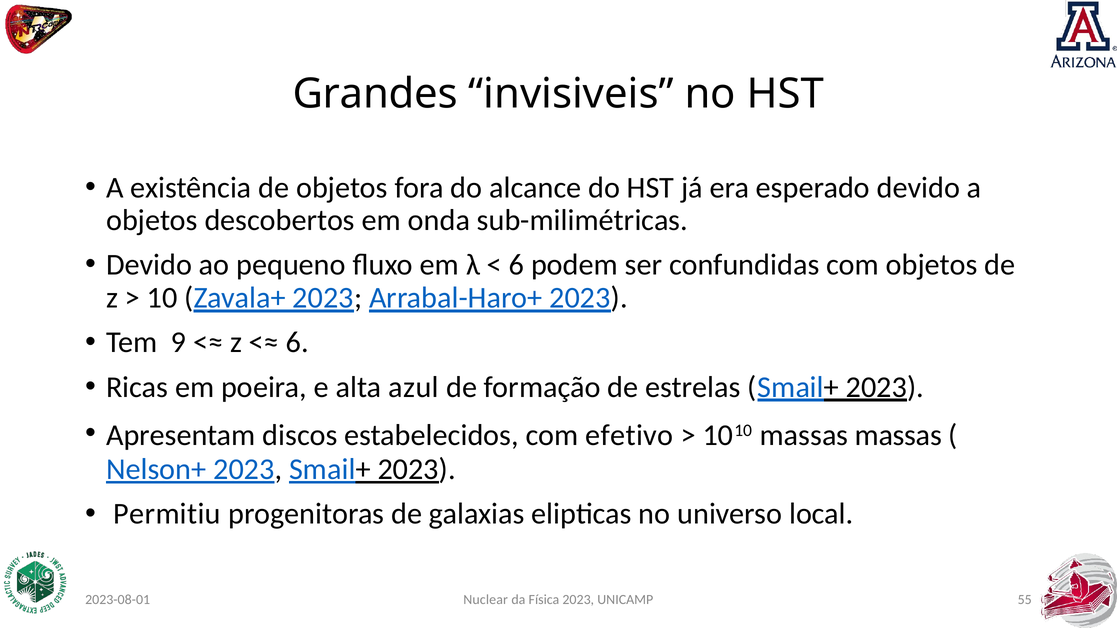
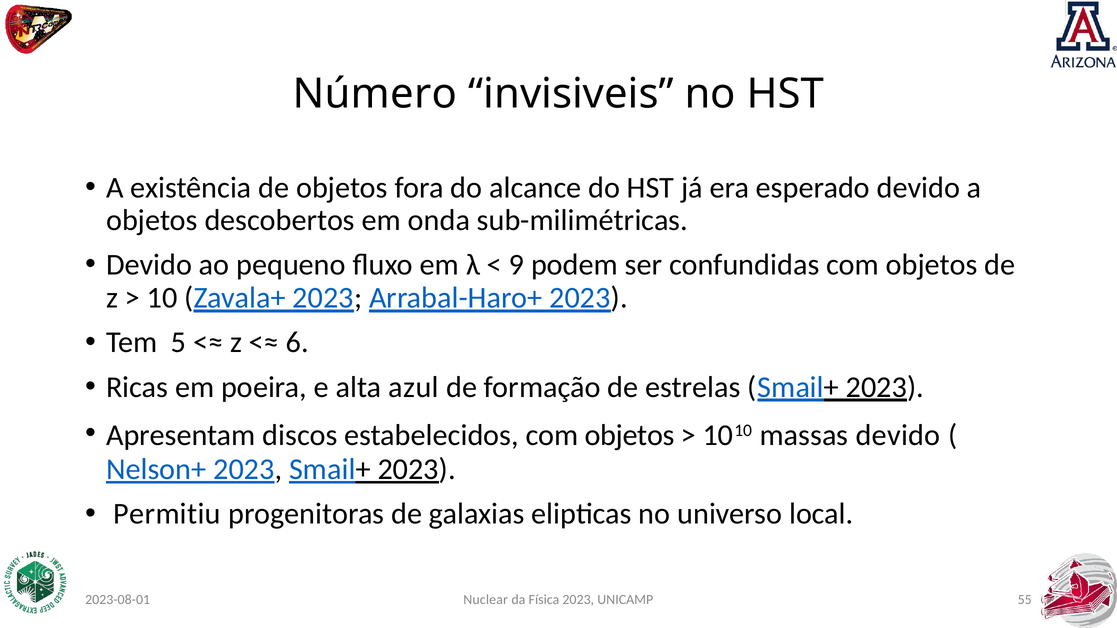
Grandes: Grandes -> Número
6 at (517, 265): 6 -> 9
9: 9 -> 5
estabelecidos com efetivo: efetivo -> objetos
massas massas: massas -> devido
